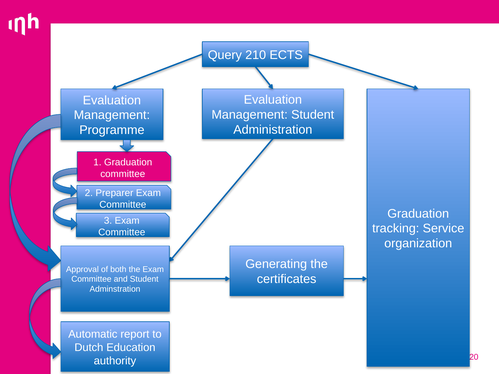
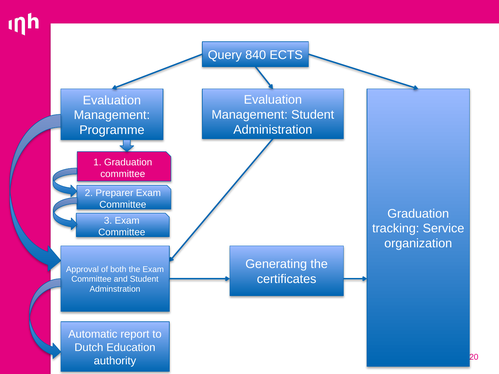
210: 210 -> 840
